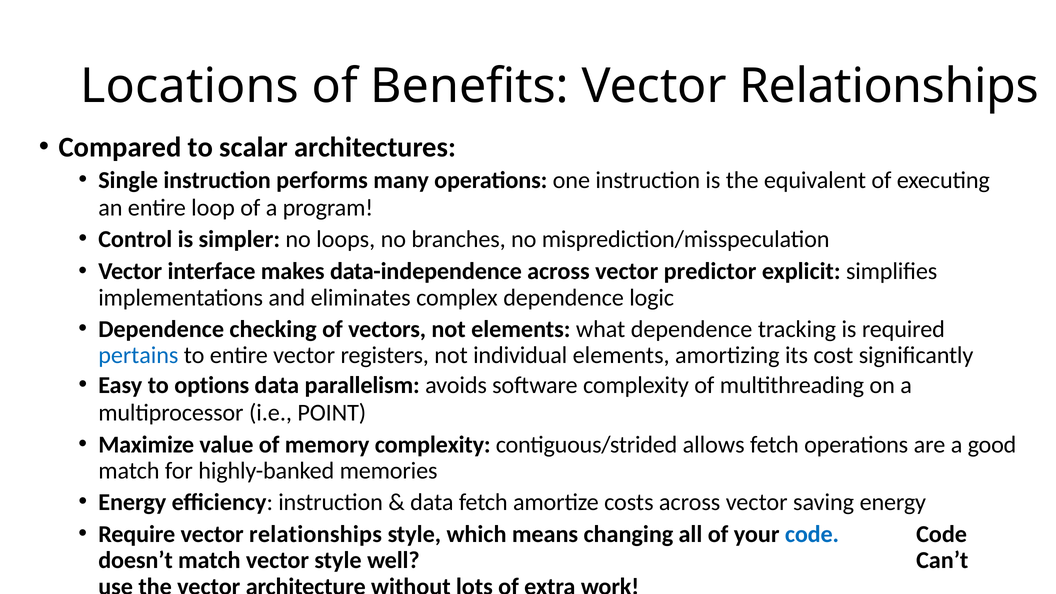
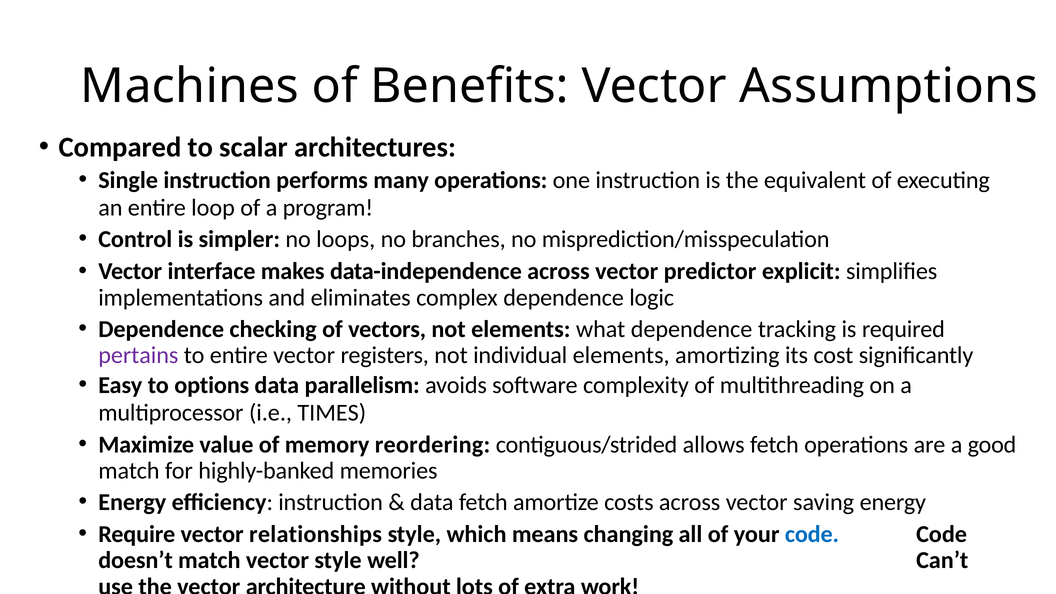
Locations: Locations -> Machines
Benefits Vector Relationships: Relationships -> Assumptions
pertains colour: blue -> purple
POINT: POINT -> TIMES
memory complexity: complexity -> reordering
